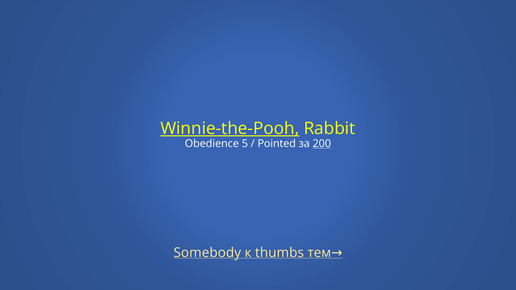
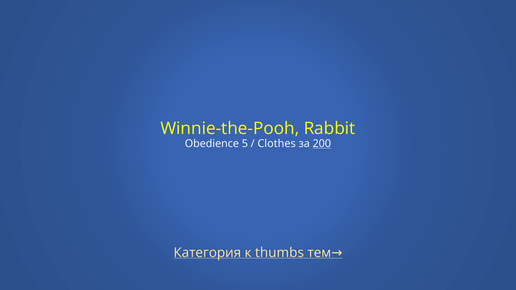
Winnie-the-Pooh underline: present -> none
Pointed: Pointed -> Clothes
Somebody: Somebody -> Категория
